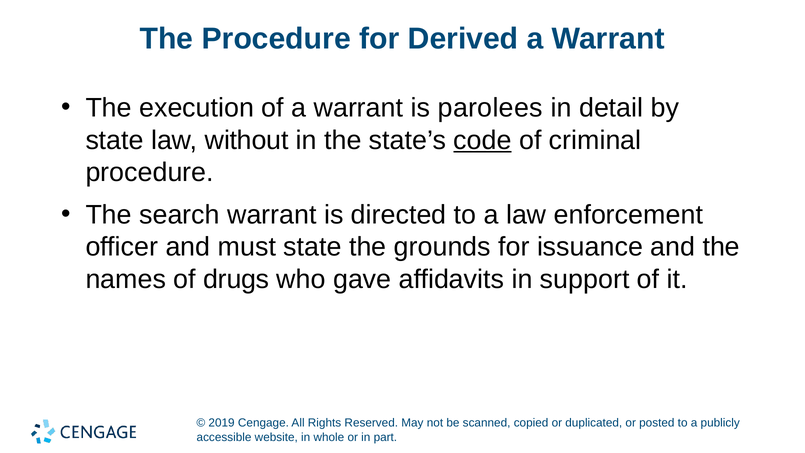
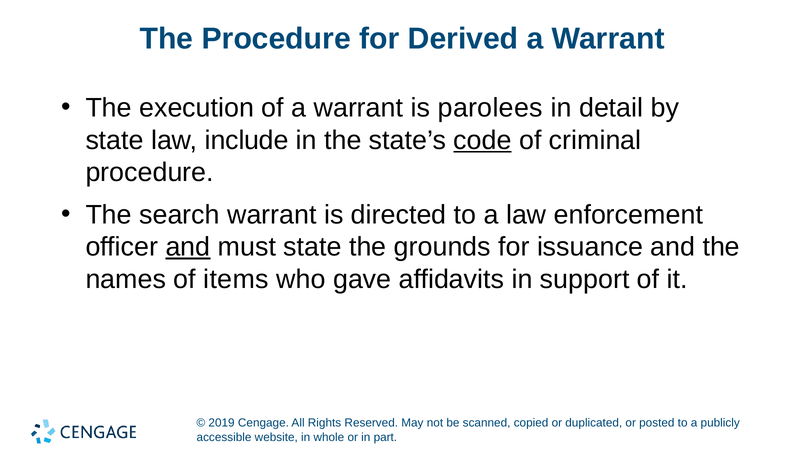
without: without -> include
and at (188, 247) underline: none -> present
drugs: drugs -> items
